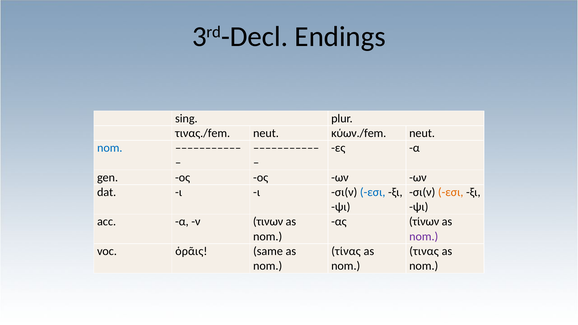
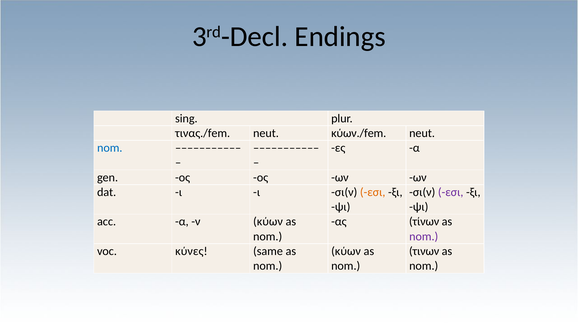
εσι at (373, 192) colour: blue -> orange
εσι at (451, 192) colour: orange -> purple
ν τινων: τινων -> κύων
ὁρᾶις: ὁρᾶις -> κύνες
τίνας at (346, 251): τίνας -> κύων
τινας: τινας -> τινων
